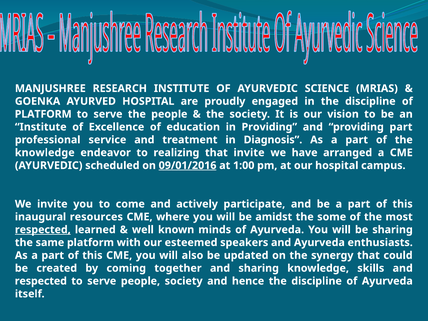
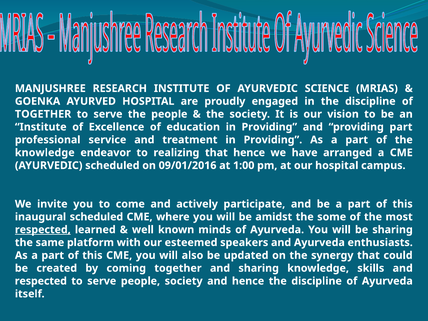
PLATFORM at (43, 114): PLATFORM -> TOGETHER
treatment in Diagnosis: Diagnosis -> Providing
that invite: invite -> hence
09/01/2016 underline: present -> none
inaugural resources: resources -> scheduled
